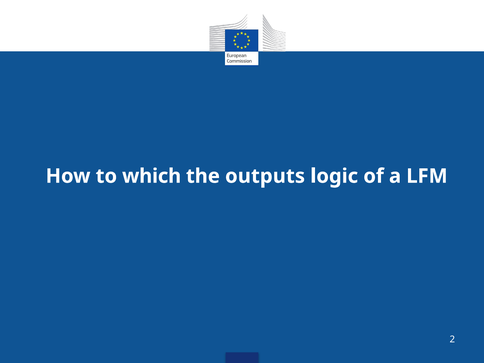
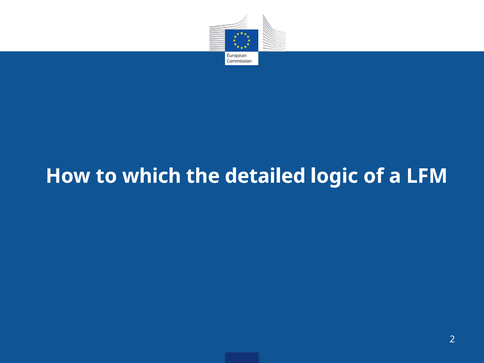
outputs: outputs -> detailed
